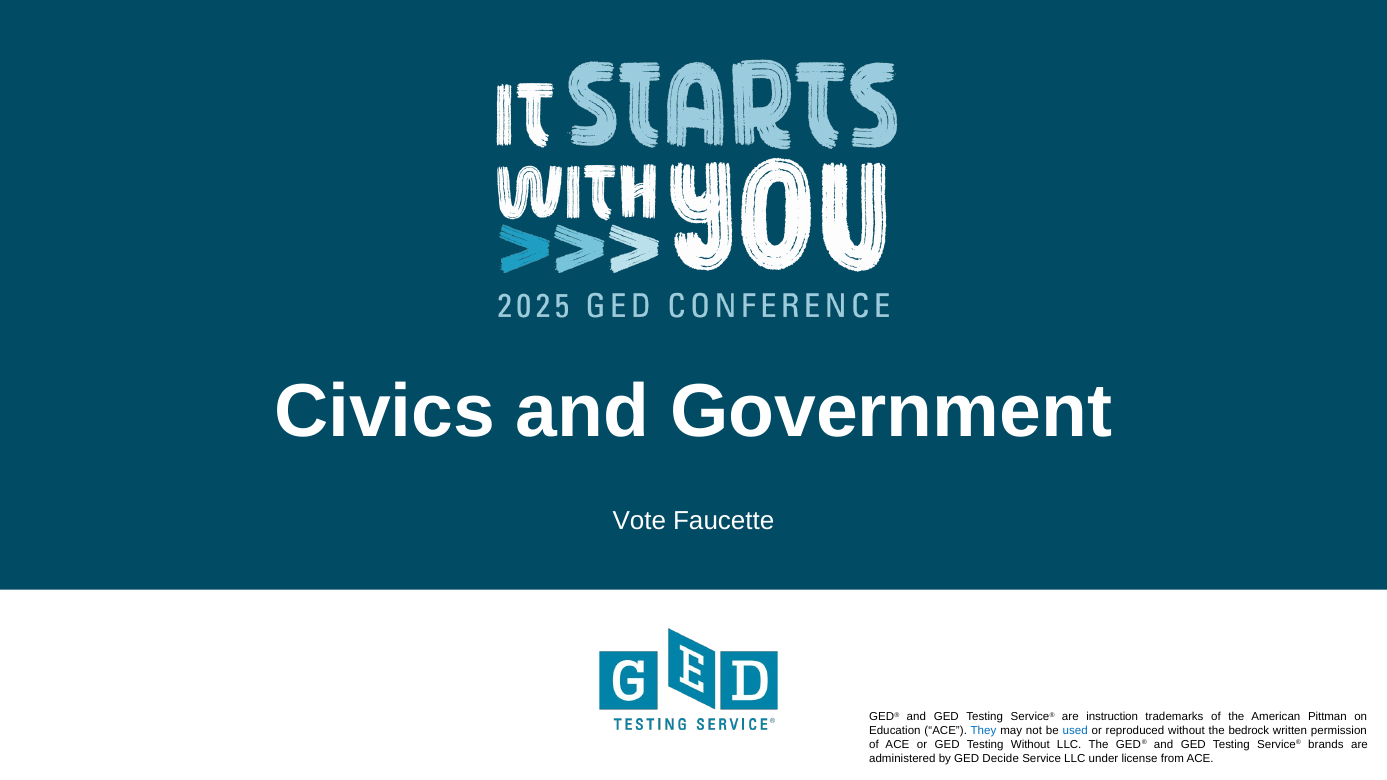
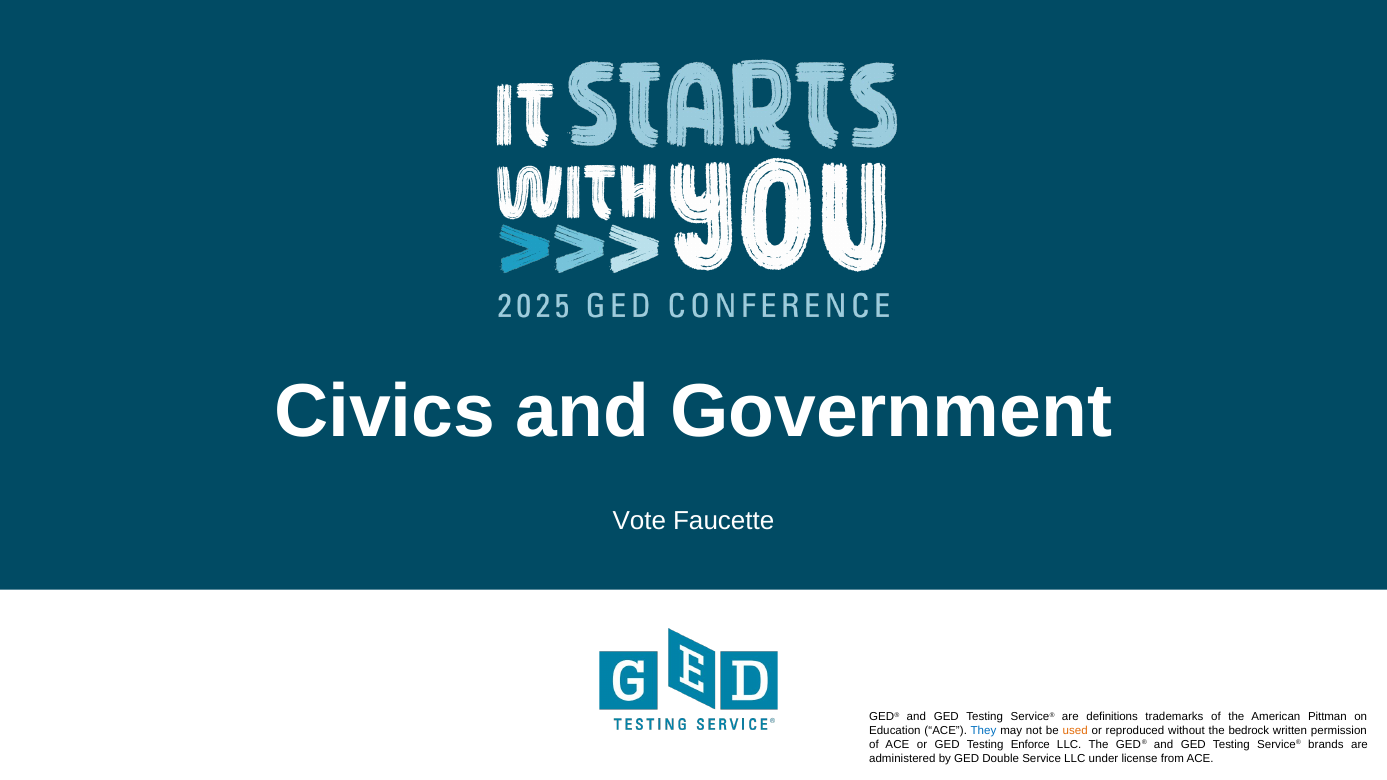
instruction: instruction -> definitions
used colour: blue -> orange
Testing Without: Without -> Enforce
Decide: Decide -> Double
